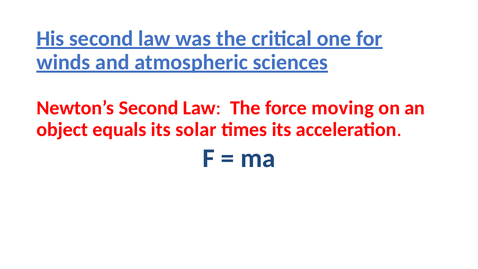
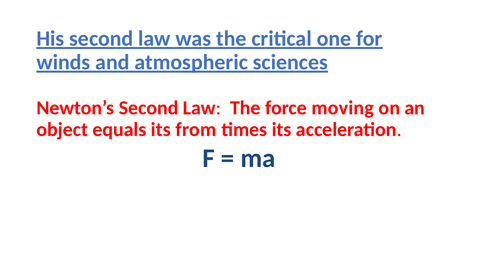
solar: solar -> from
